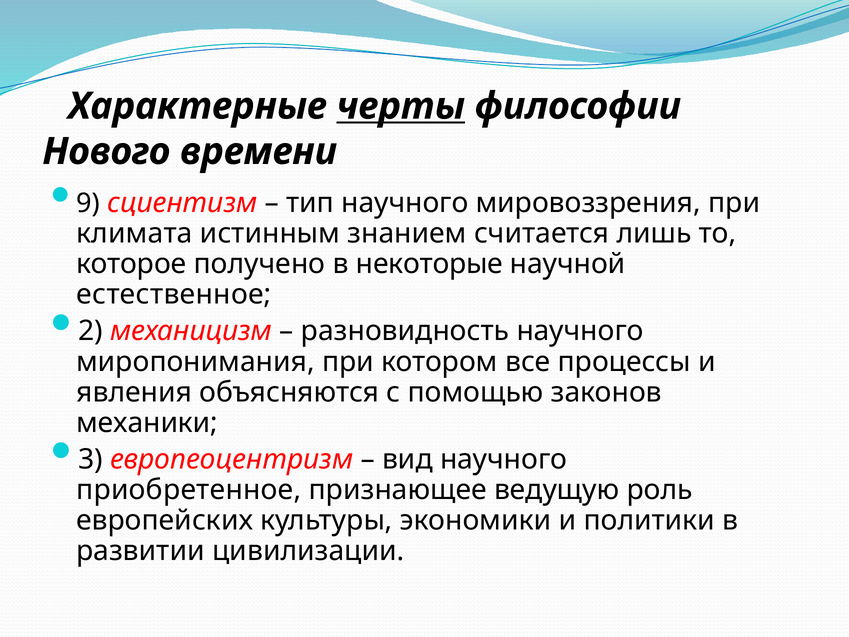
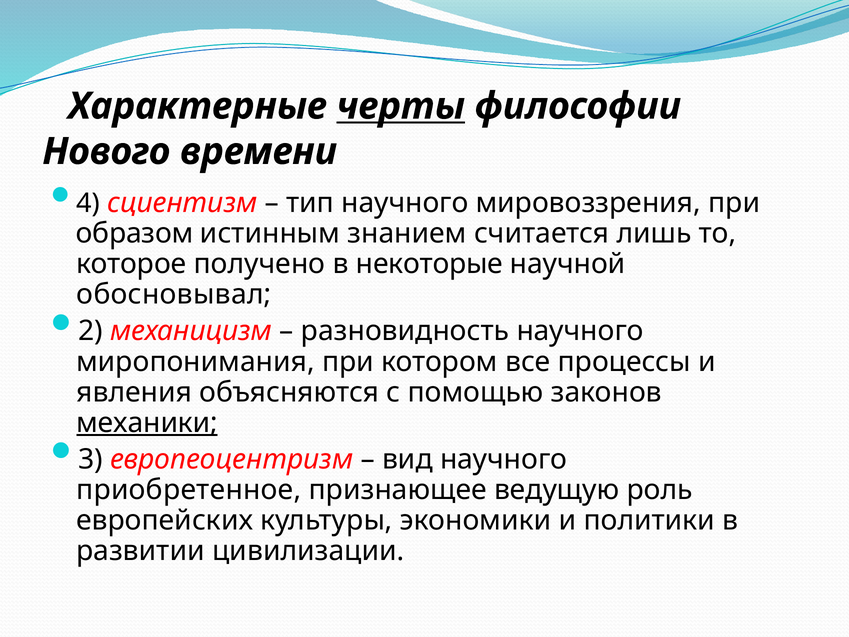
9: 9 -> 4
климата: климата -> образом
естественное: естественное -> обосновывал
механики underline: none -> present
